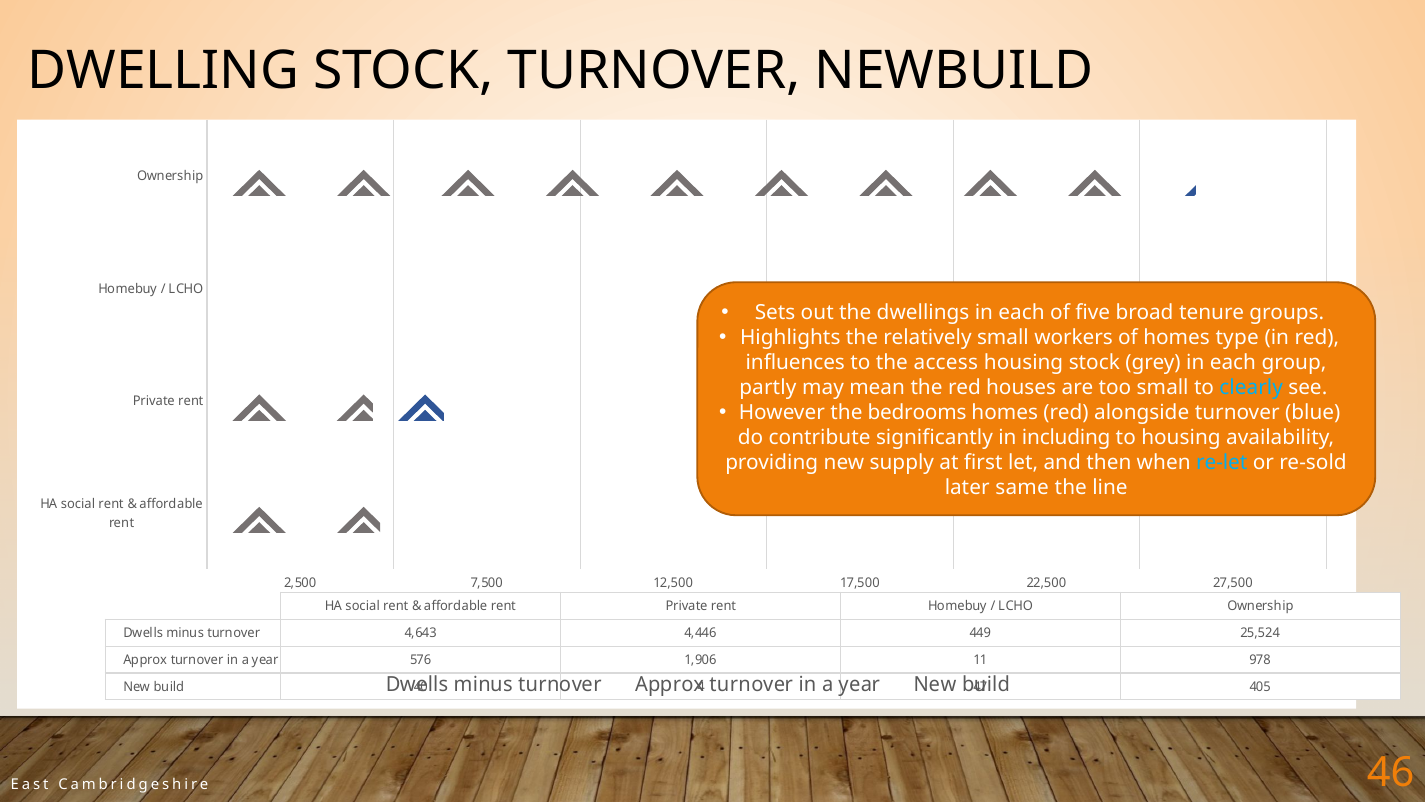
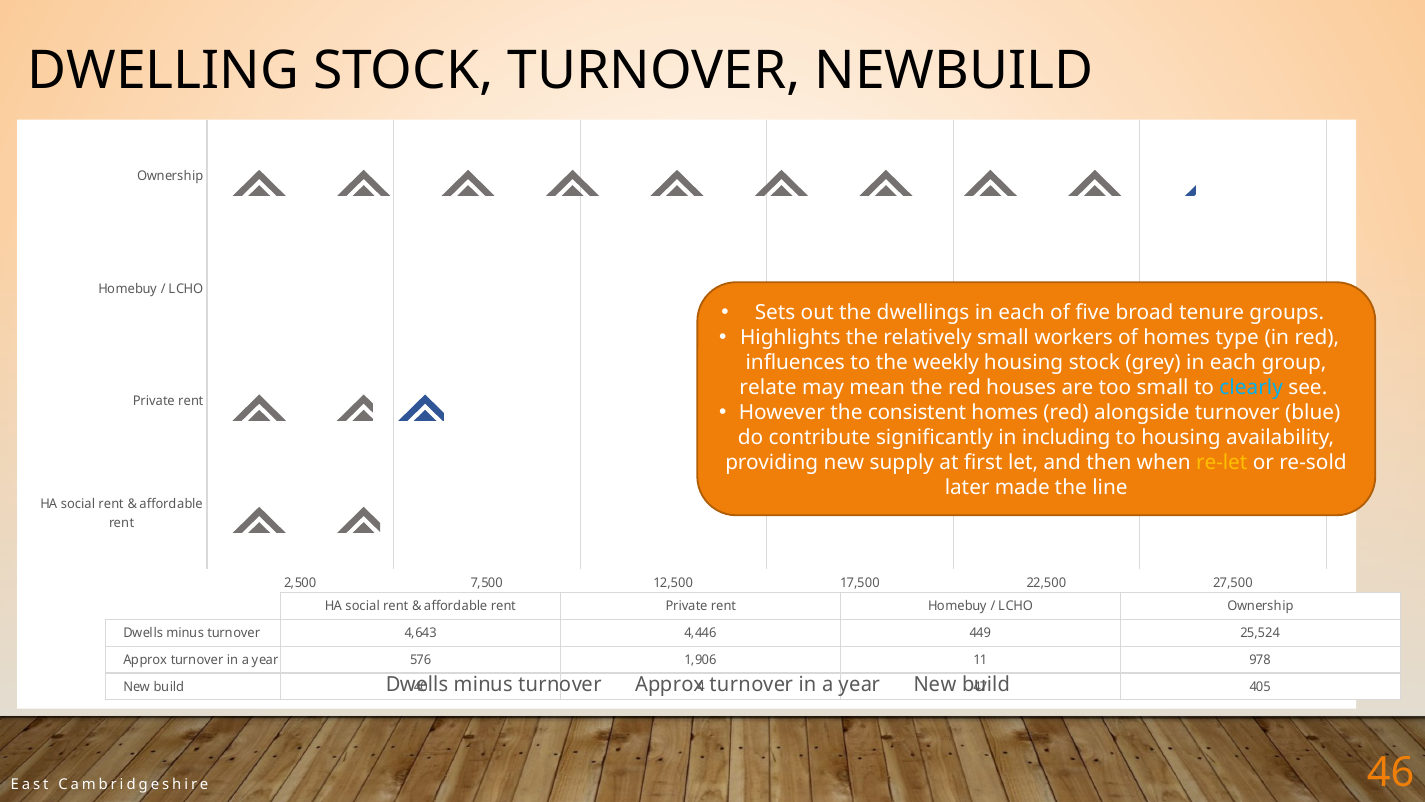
access: access -> weekly
partly: partly -> relate
bedrooms: bedrooms -> consistent
re-let colour: light blue -> yellow
same: same -> made
